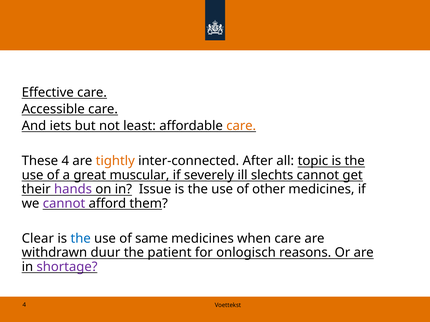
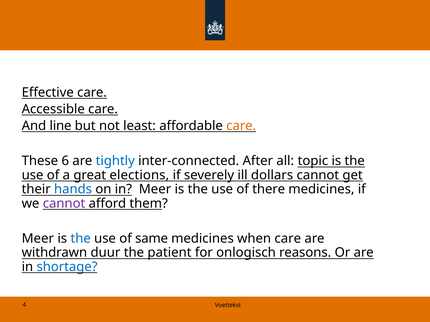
iets: iets -> line
These 4: 4 -> 6
tightly colour: orange -> blue
muscular: muscular -> elections
slechts: slechts -> dollars
hands colour: purple -> blue
in Issue: Issue -> Meer
other: other -> there
Clear at (38, 239): Clear -> Meer
shortage colour: purple -> blue
